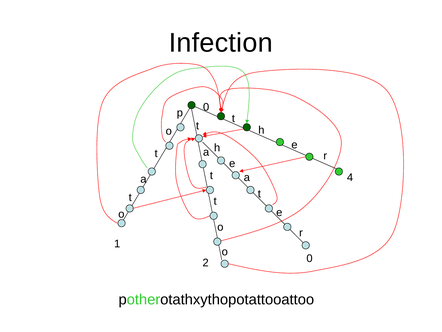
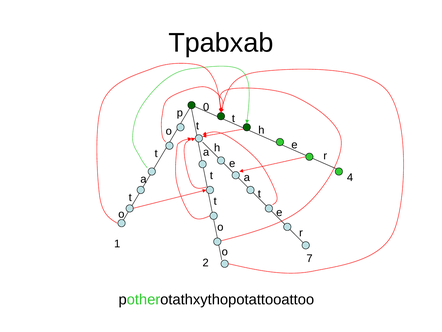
Infection: Infection -> Tpabxab
2 0: 0 -> 7
